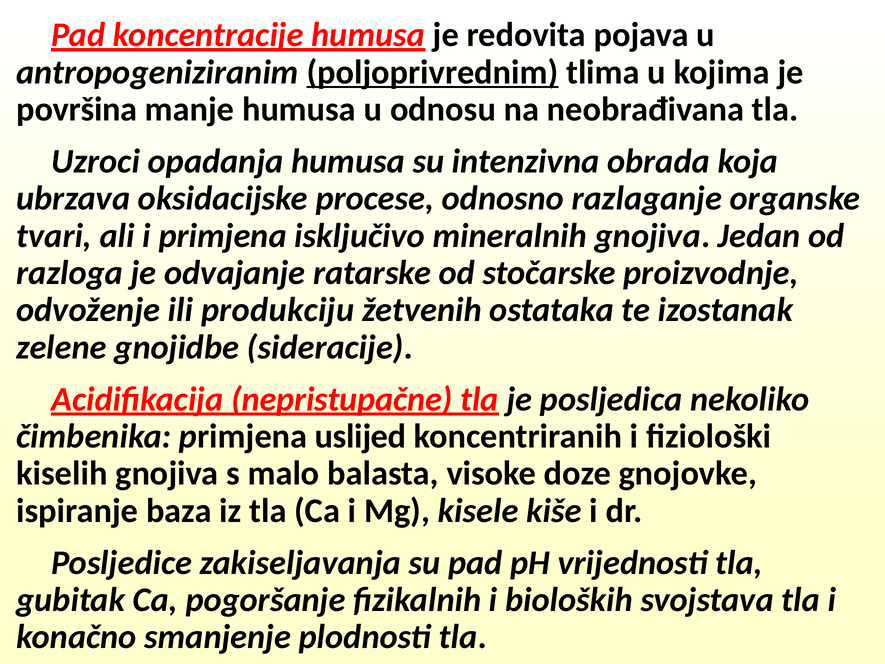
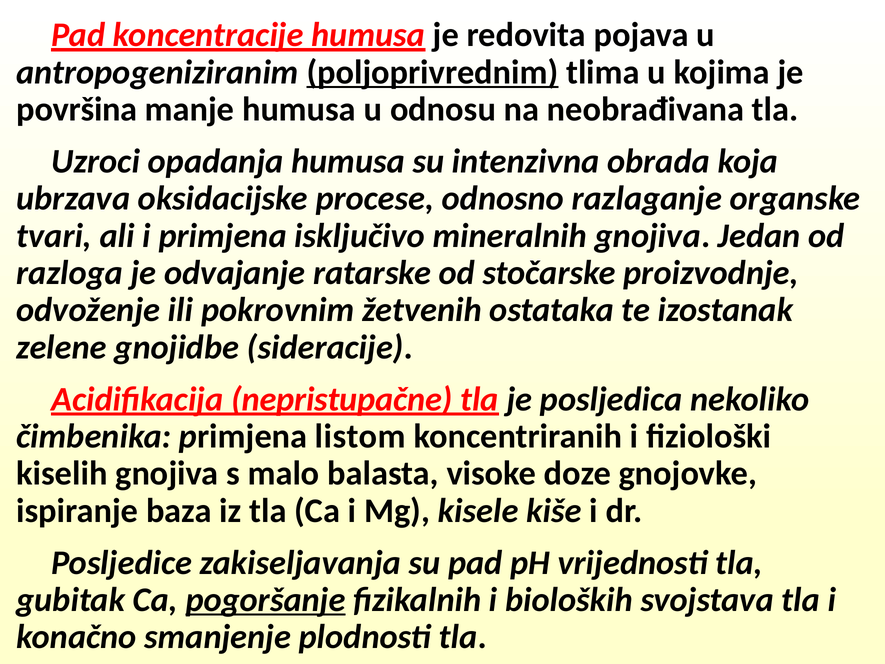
produkciju: produkciju -> pokrovnim
uslijed: uslijed -> listom
pogoršanje underline: none -> present
